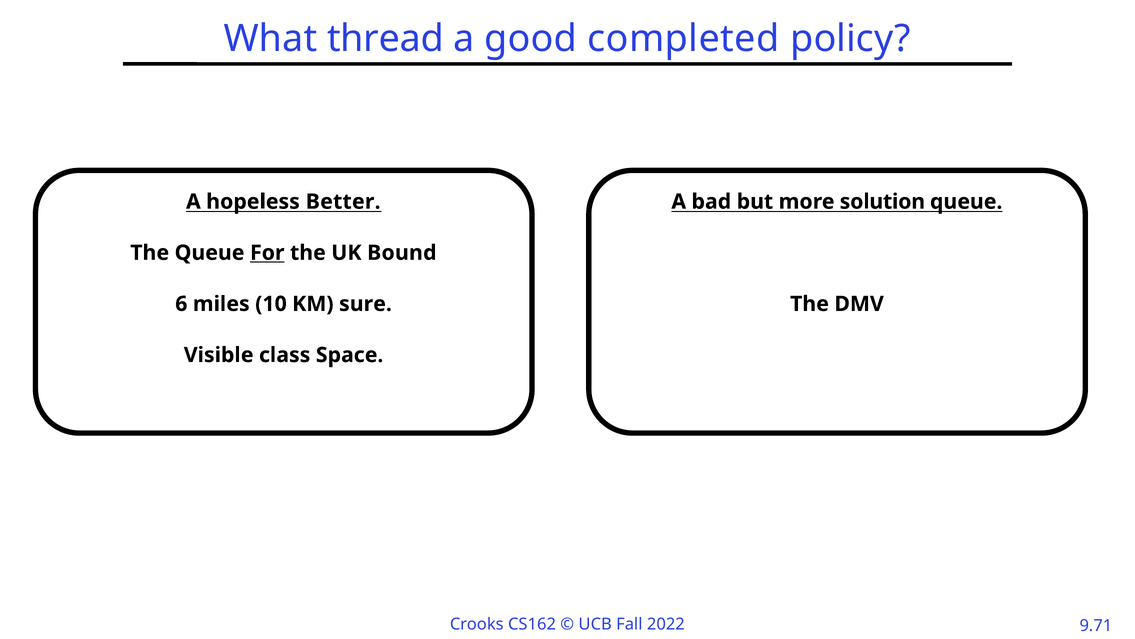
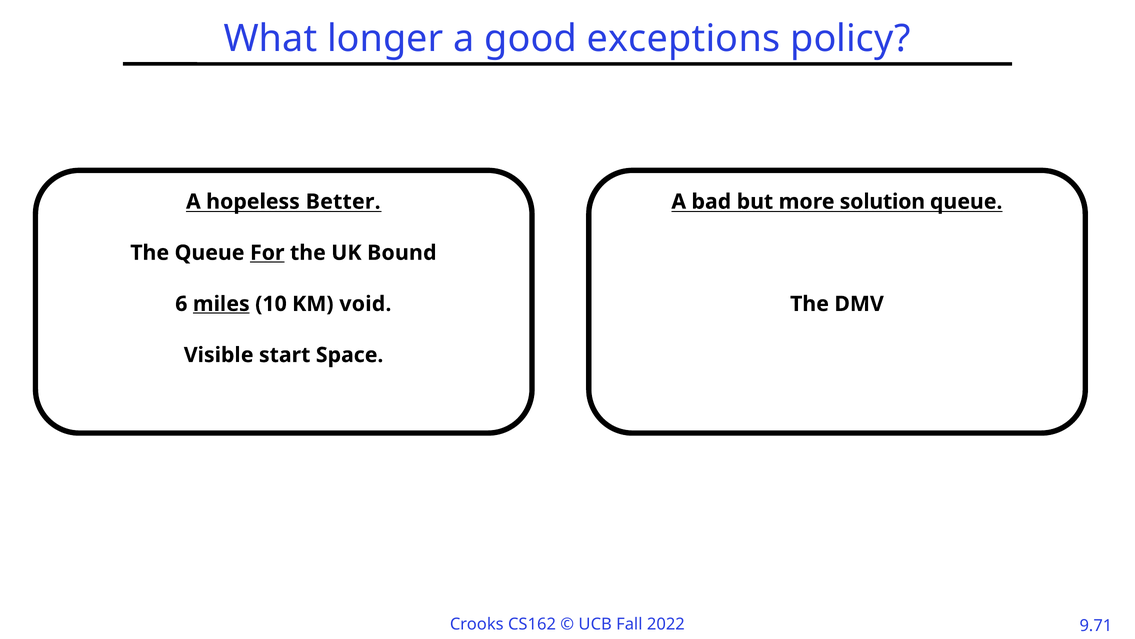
thread: thread -> longer
completed: completed -> exceptions
miles underline: none -> present
sure: sure -> void
class: class -> start
